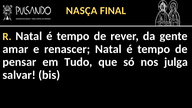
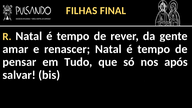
NASÇA: NASÇA -> FILHAS
julga: julga -> após
